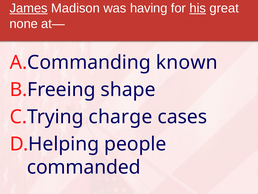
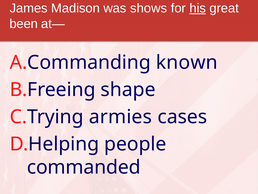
James underline: present -> none
having: having -> shows
none: none -> been
charge: charge -> armies
